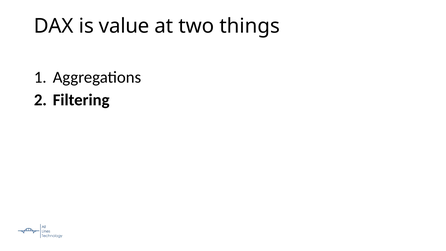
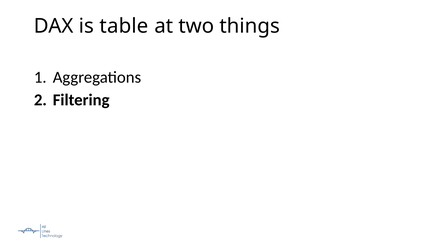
value: value -> table
